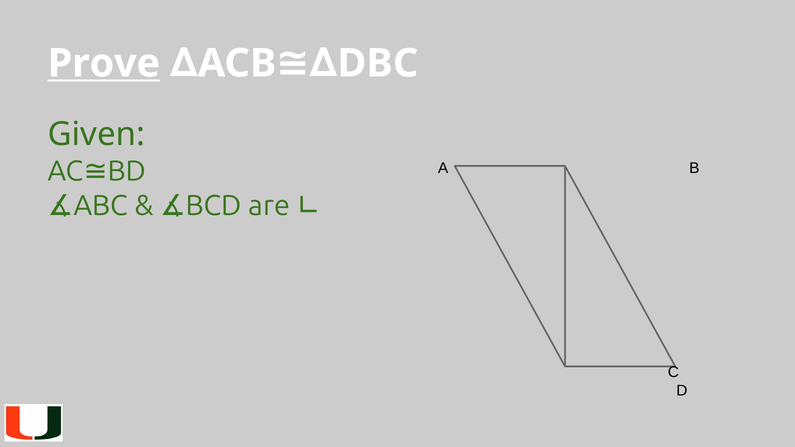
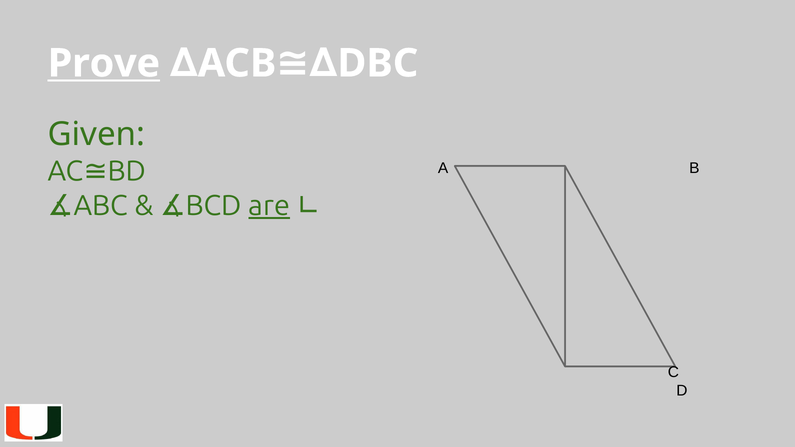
are underline: none -> present
